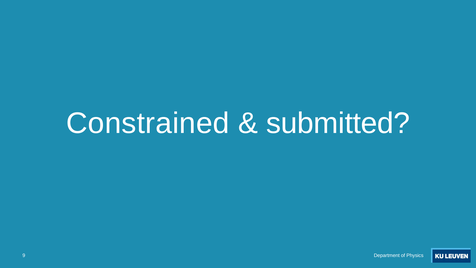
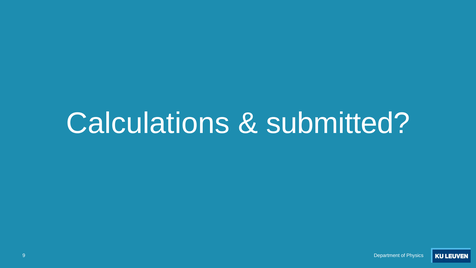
Constrained: Constrained -> Calculations
